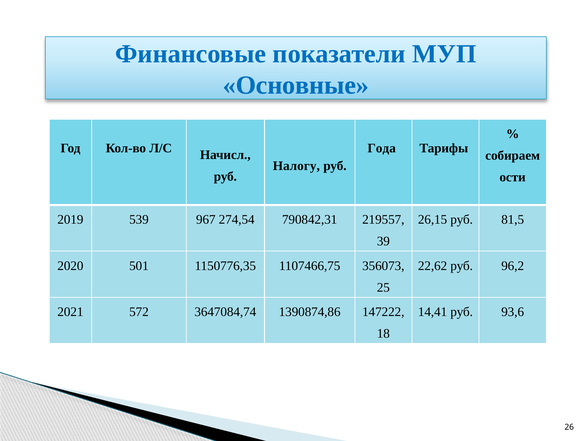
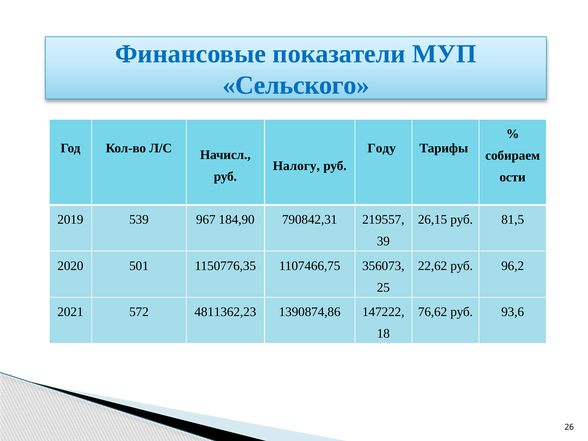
Основные: Основные -> Сельского
Года: Года -> Году
274,54: 274,54 -> 184,90
3647084,74: 3647084,74 -> 4811362,23
14,41: 14,41 -> 76,62
